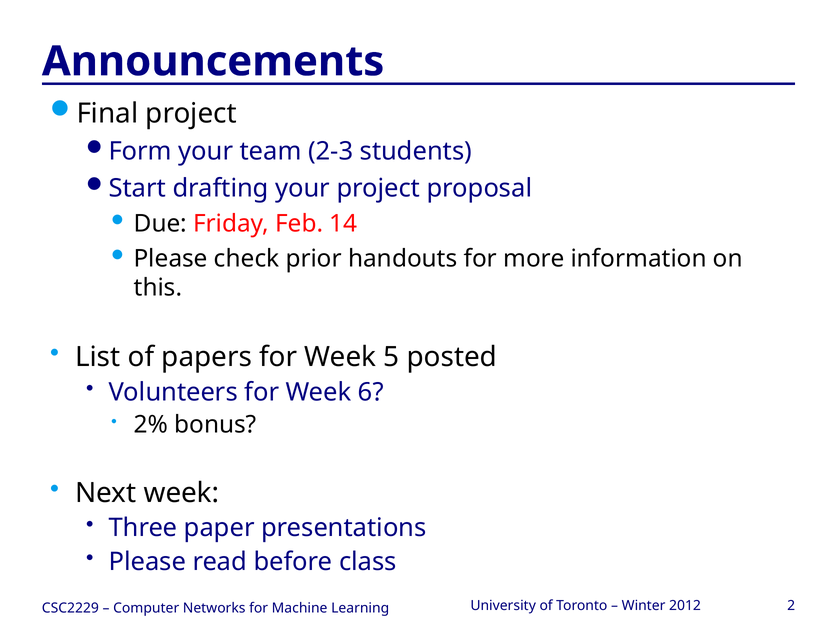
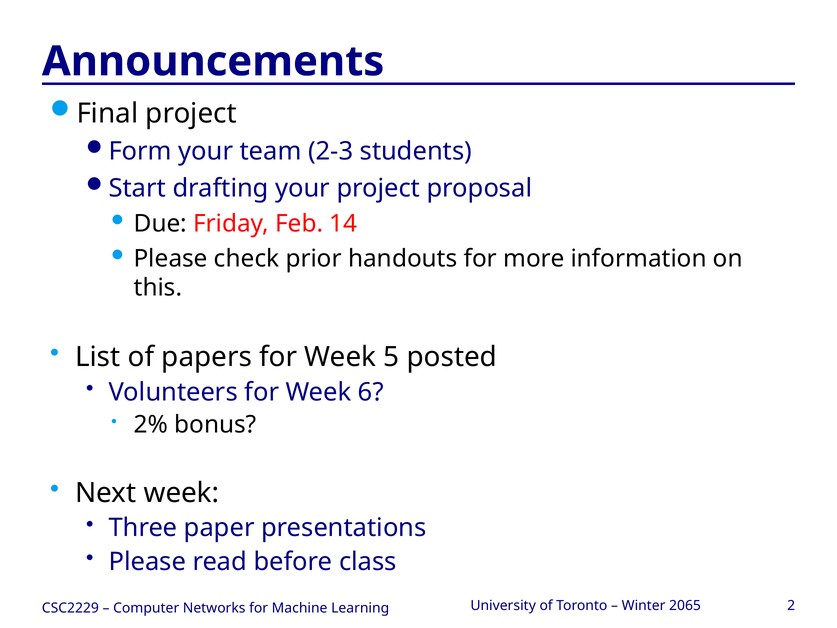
2012: 2012 -> 2065
